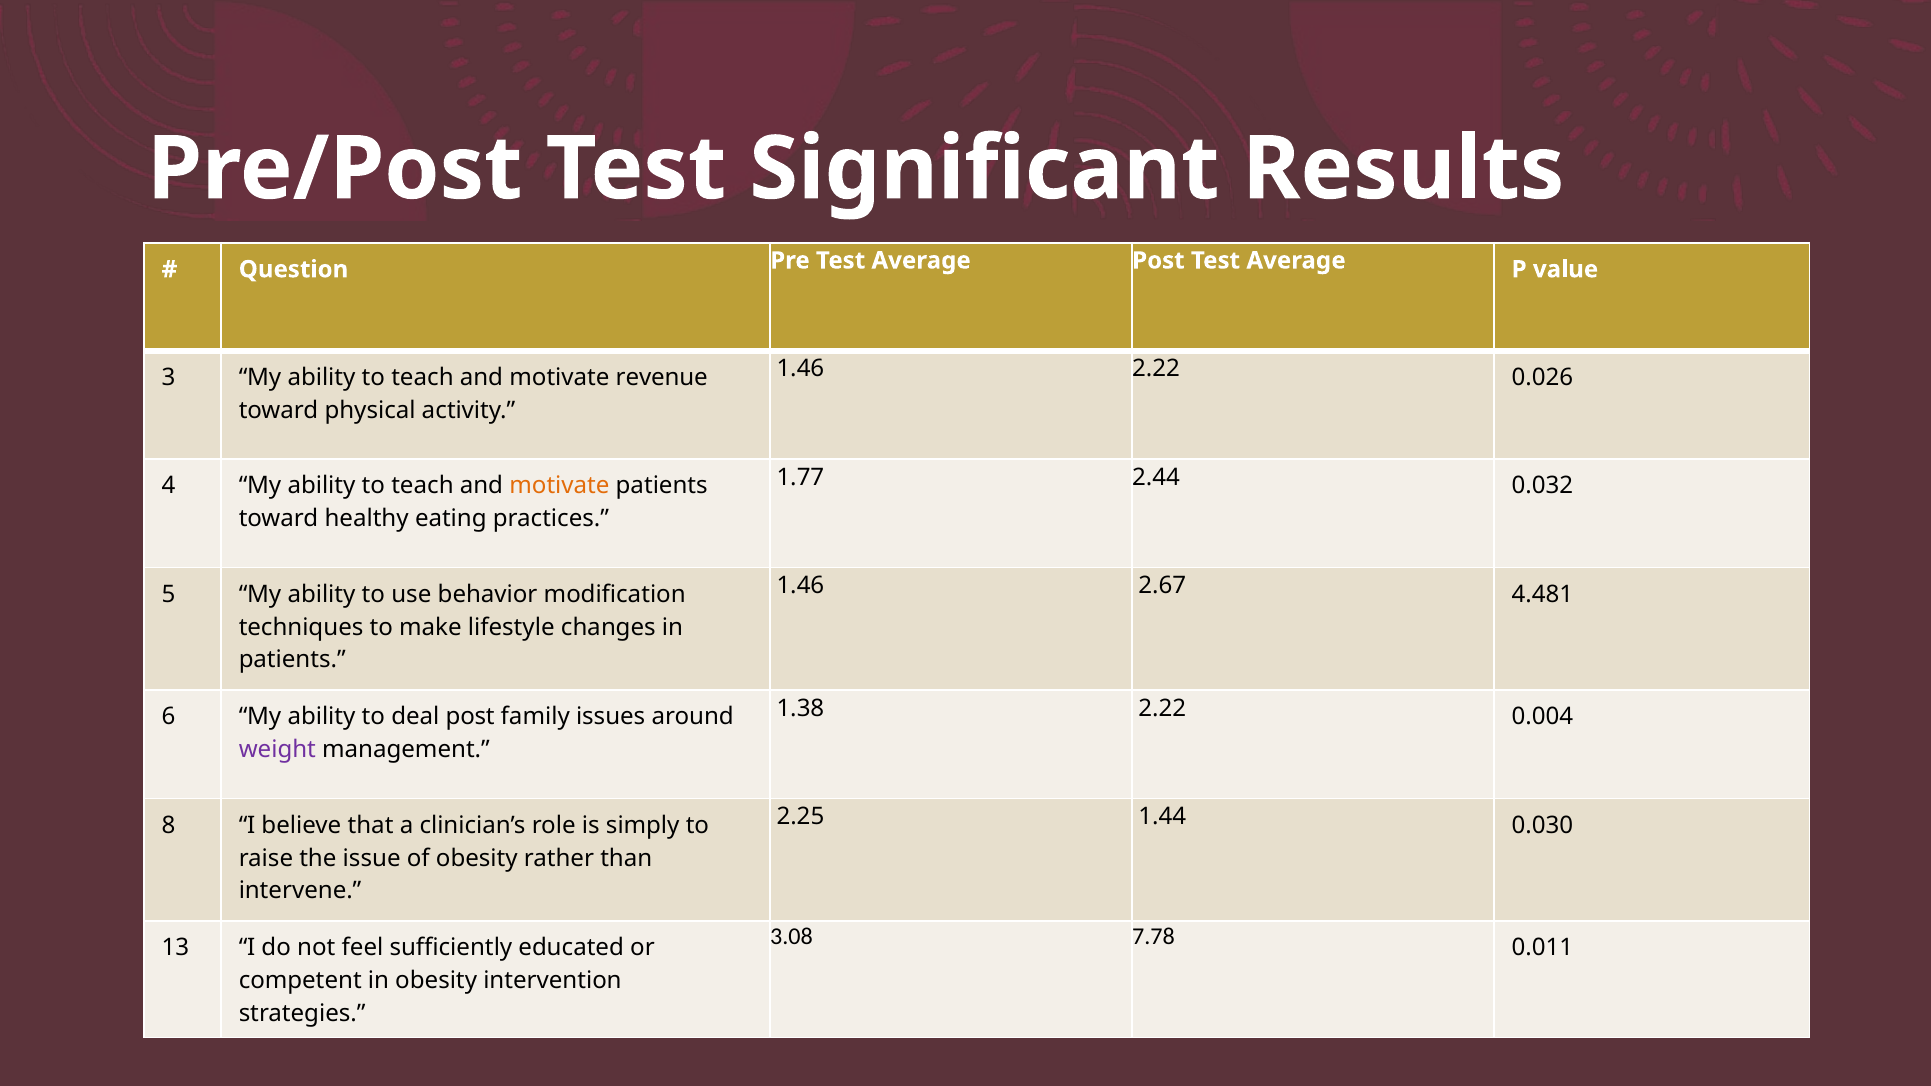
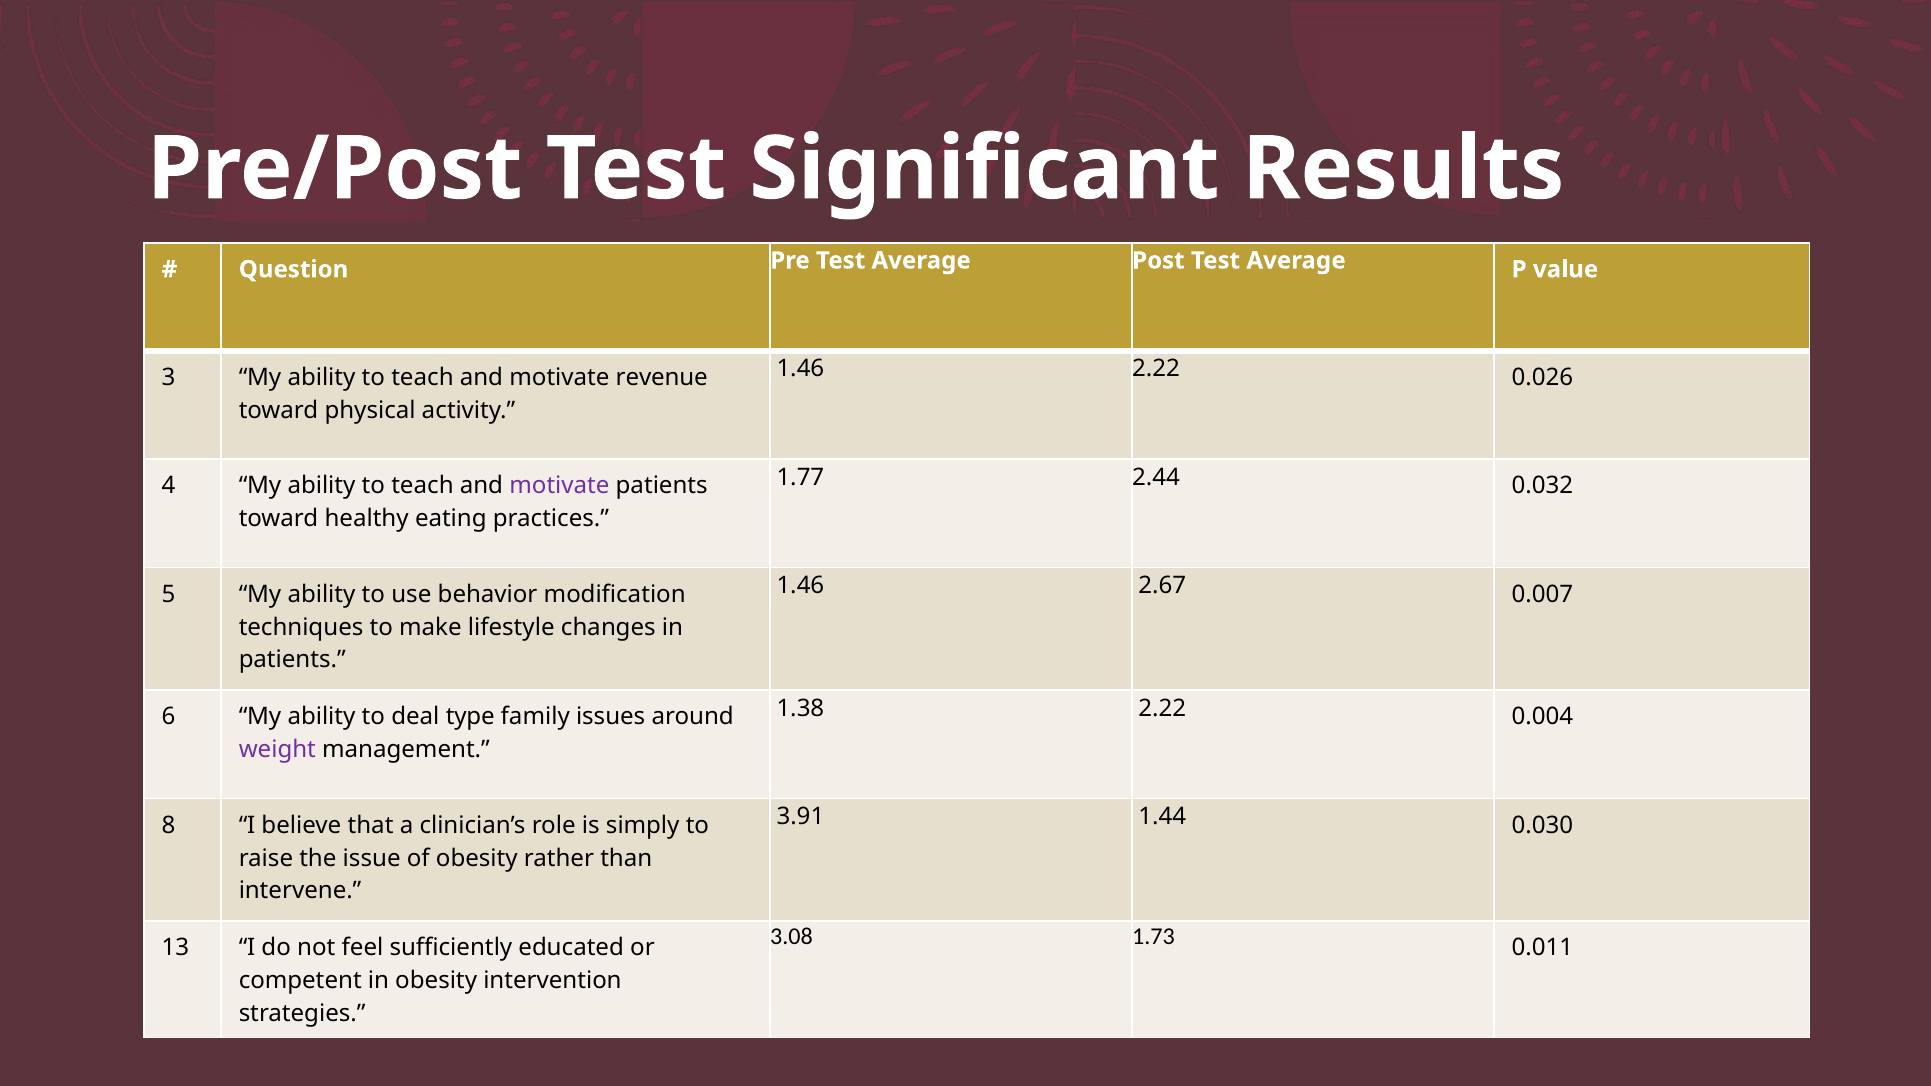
motivate at (559, 486) colour: orange -> purple
4.481: 4.481 -> 0.007
deal post: post -> type
2.25: 2.25 -> 3.91
7.78: 7.78 -> 1.73
